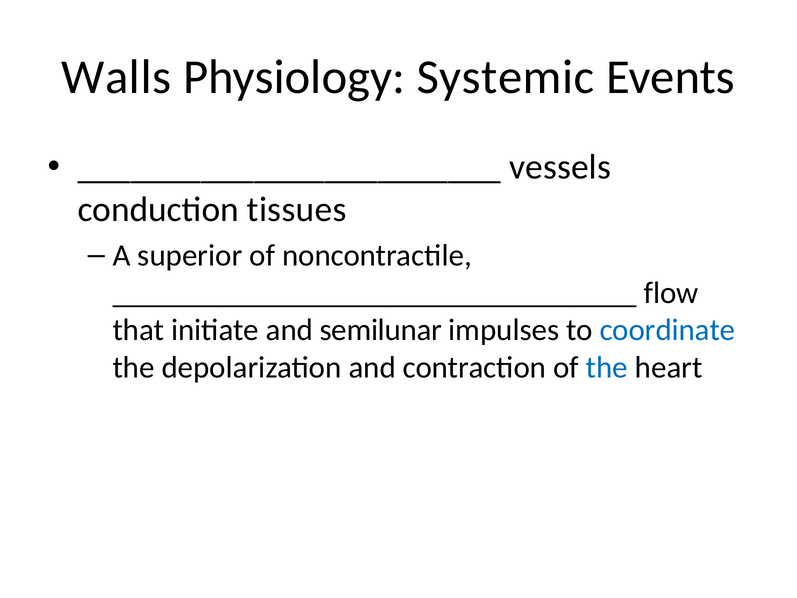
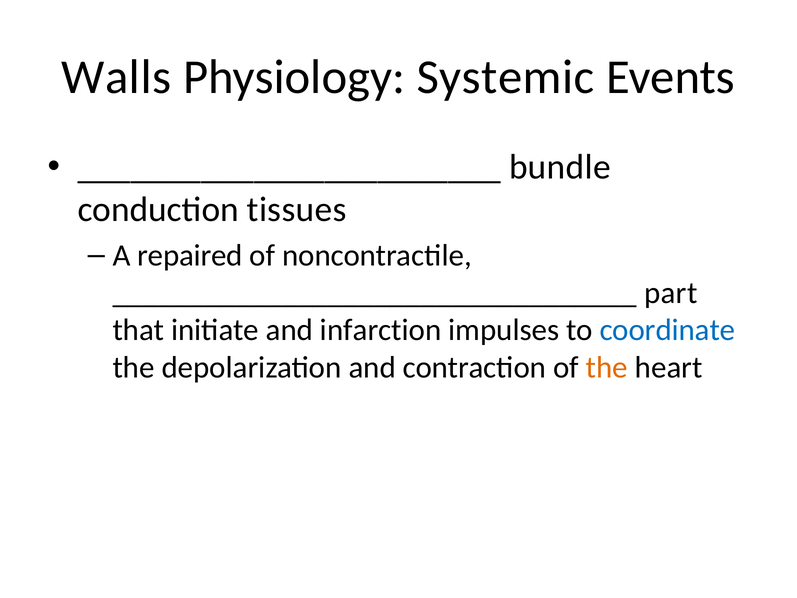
vessels: vessels -> bundle
superior: superior -> repaired
flow: flow -> part
semilunar: semilunar -> infarction
the at (607, 367) colour: blue -> orange
